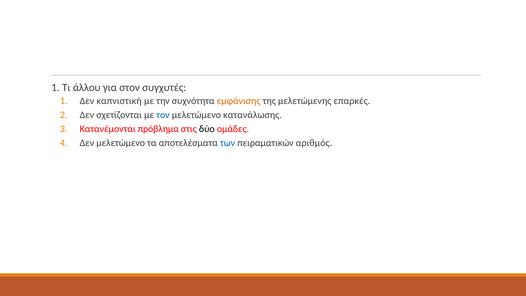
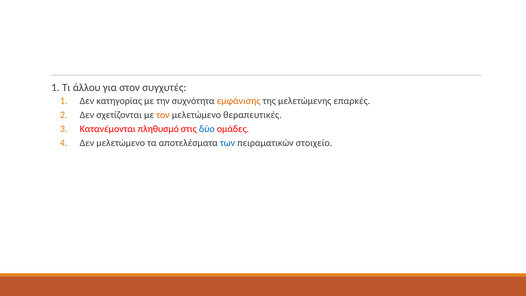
καπνιστική: καπνιστική -> κατηγορίας
τον colour: blue -> orange
κατανάλωσης: κατανάλωσης -> θεραπευτικές
πρόβλημα: πρόβλημα -> πληθυσμό
δύο colour: black -> blue
αριθμός: αριθμός -> στοιχείο
